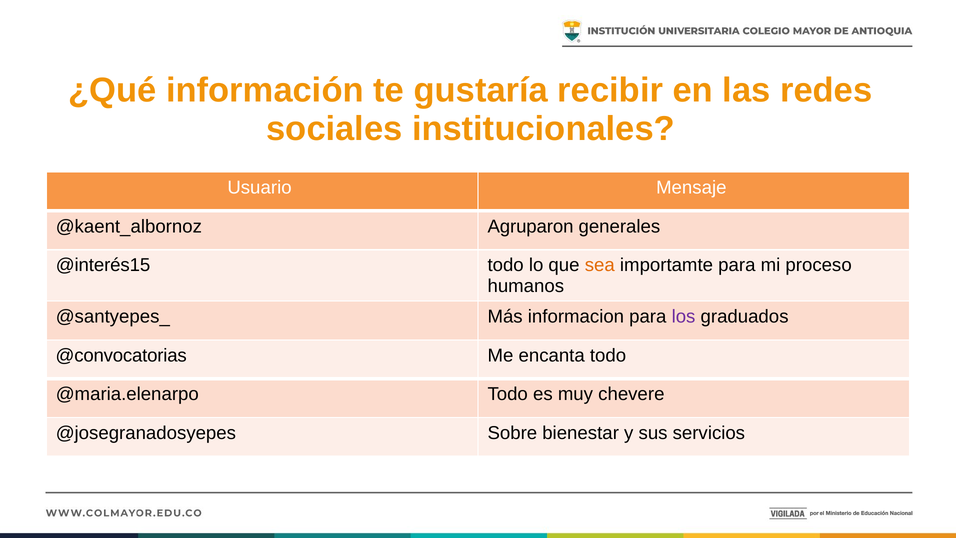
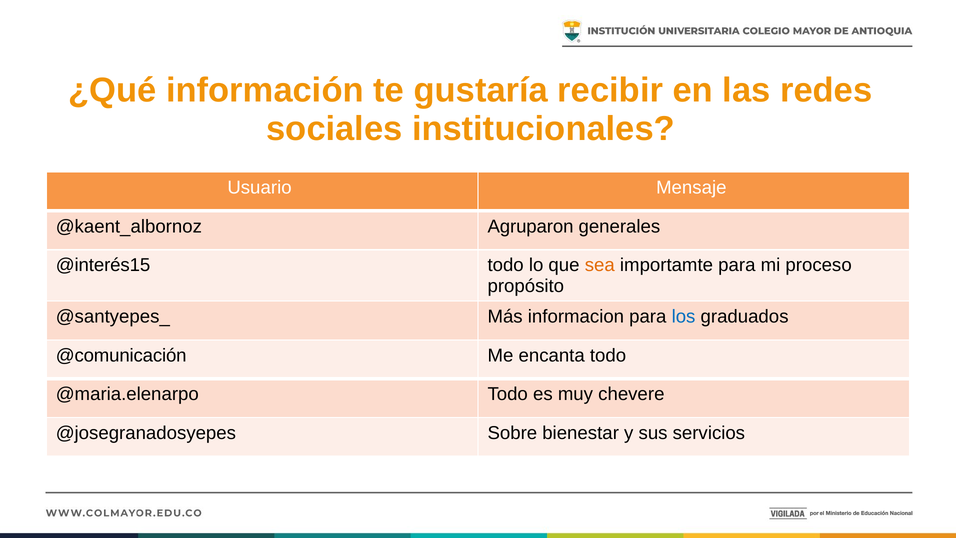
humanos: humanos -> propósito
los colour: purple -> blue
@convocatorias: @convocatorias -> @comunicación
